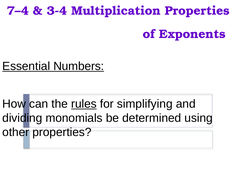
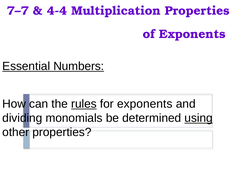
7–4: 7–4 -> 7–7
3-4: 3-4 -> 4-4
for simplifying: simplifying -> exponents
using underline: none -> present
